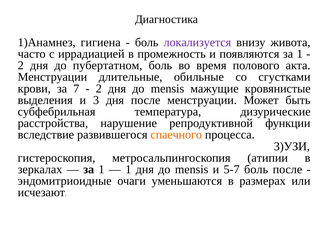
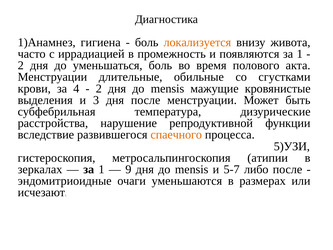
локализуется colour: purple -> orange
пубертатном: пубертатном -> уменьшаться
7: 7 -> 4
3)УЗИ: 3)УЗИ -> 5)УЗИ
1 at (128, 169): 1 -> 9
5-7 боль: боль -> либо
